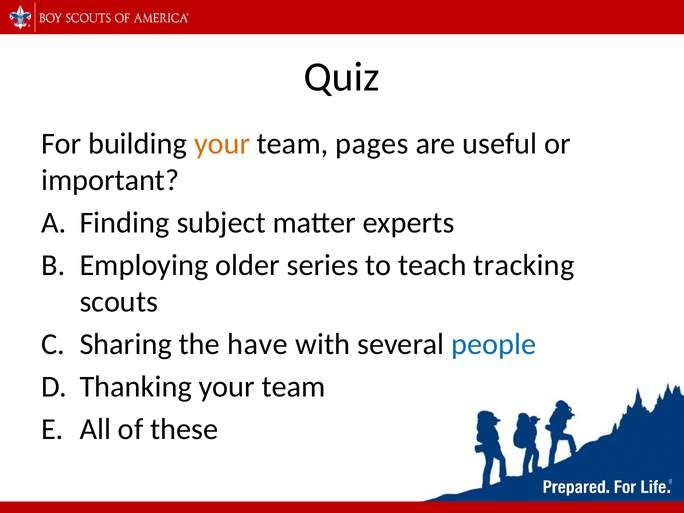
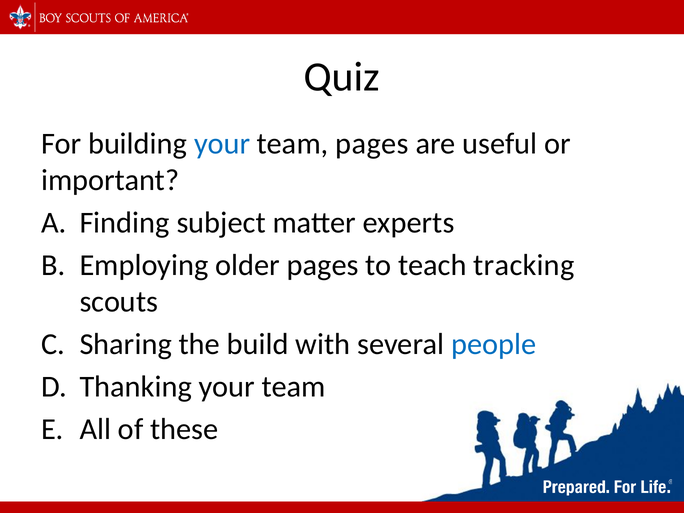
your at (222, 143) colour: orange -> blue
older series: series -> pages
have: have -> build
